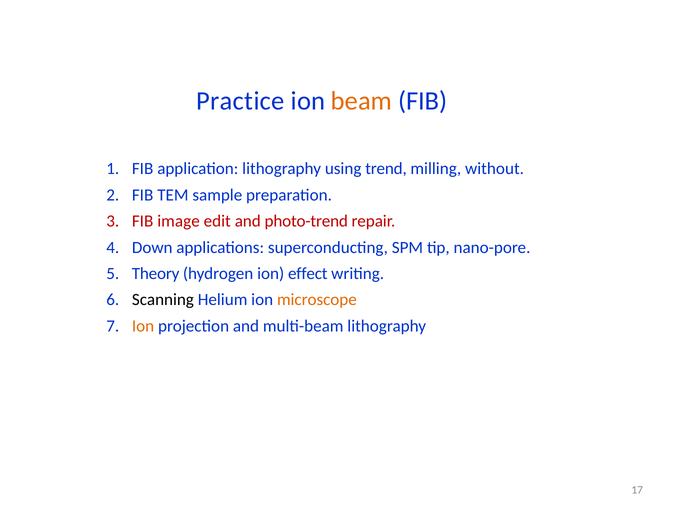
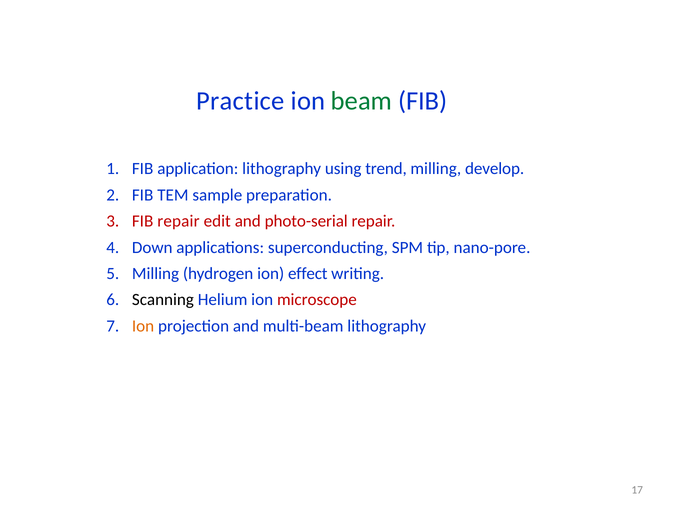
beam colour: orange -> green
without: without -> develop
FIB image: image -> repair
photo-trend: photo-trend -> photo-serial
Theory at (156, 274): Theory -> Milling
microscope colour: orange -> red
